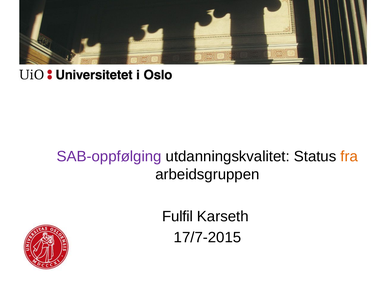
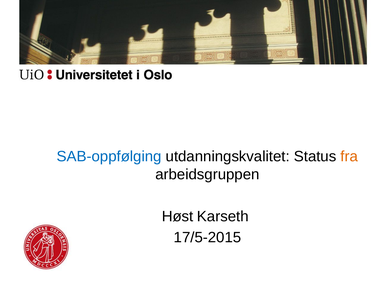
SAB-oppfølging colour: purple -> blue
Fulfil: Fulfil -> Høst
17/7-2015: 17/7-2015 -> 17/5-2015
